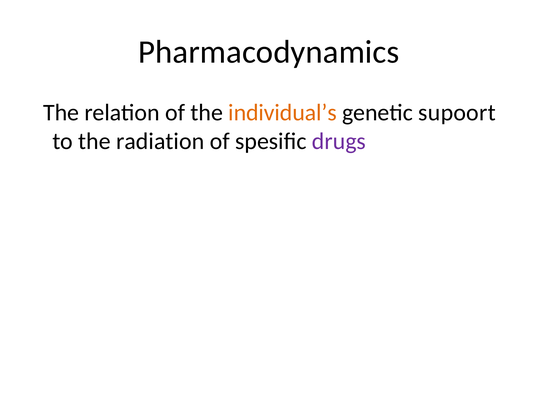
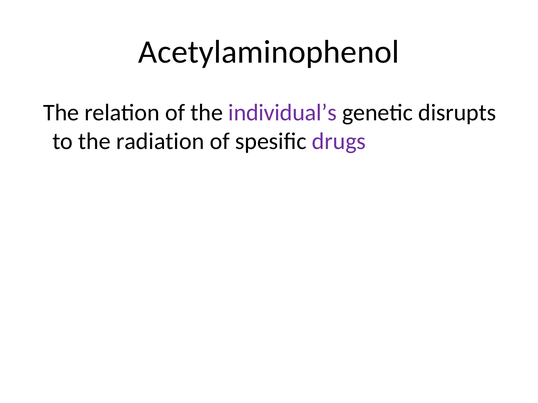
Pharmacodynamics: Pharmacodynamics -> Acetylaminophenol
individual’s colour: orange -> purple
supoort: supoort -> disrupts
